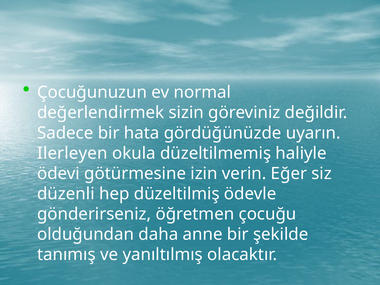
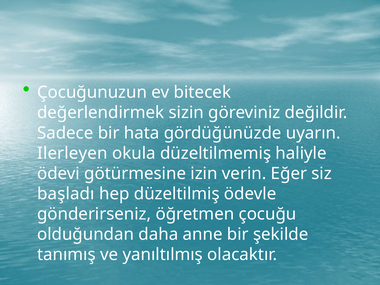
normal: normal -> bitecek
düzenli: düzenli -> başladı
